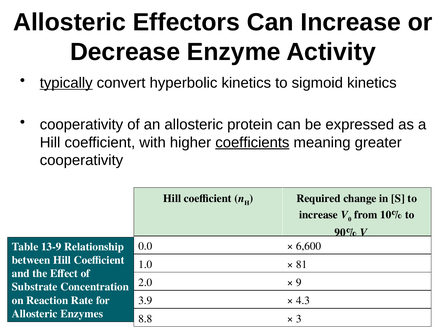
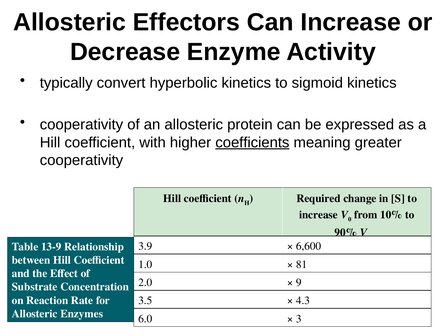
typically underline: present -> none
0.0: 0.0 -> 3.9
3.9: 3.9 -> 3.5
8.8: 8.8 -> 6.0
